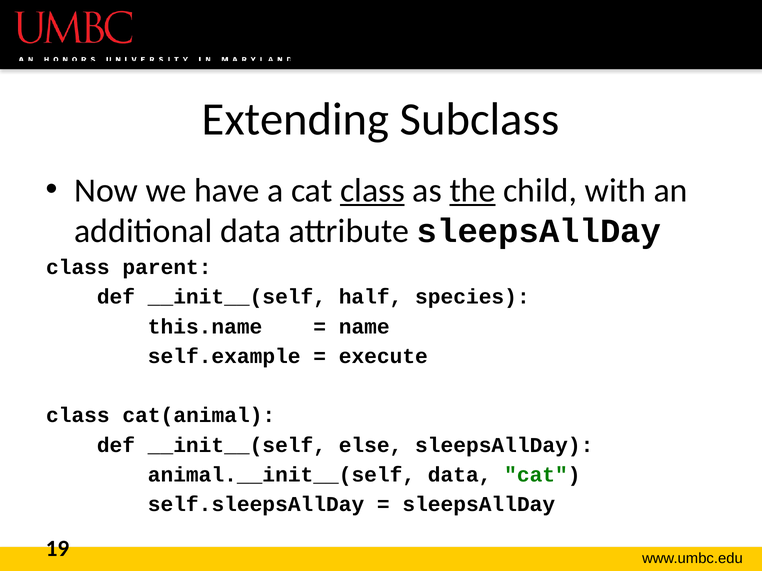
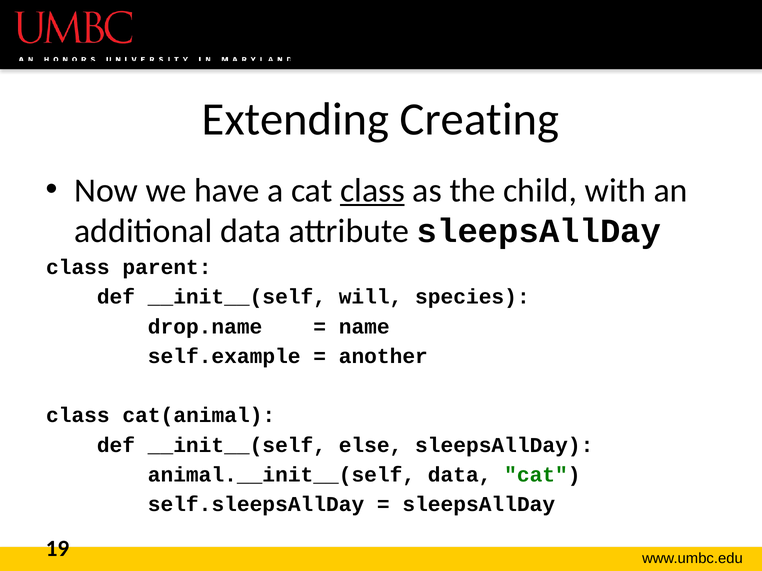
Subclass: Subclass -> Creating
the underline: present -> none
half: half -> will
this.name: this.name -> drop.name
execute: execute -> another
